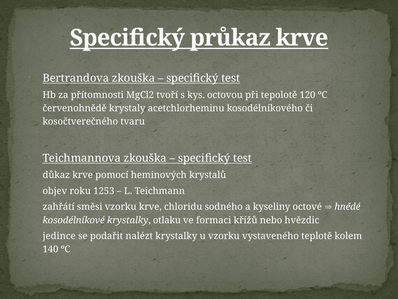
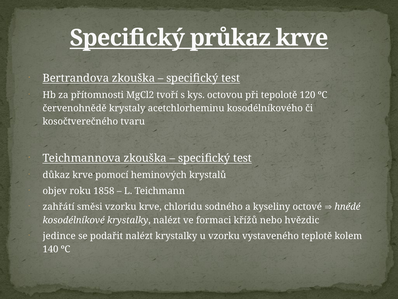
1253: 1253 -> 1858
krystalky otlaku: otlaku -> nalézt
